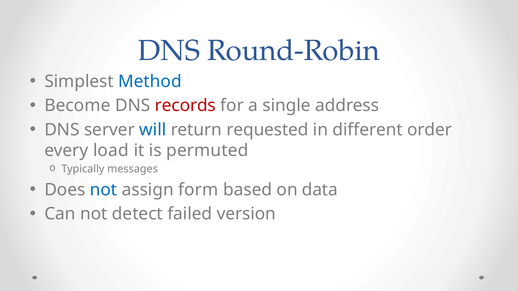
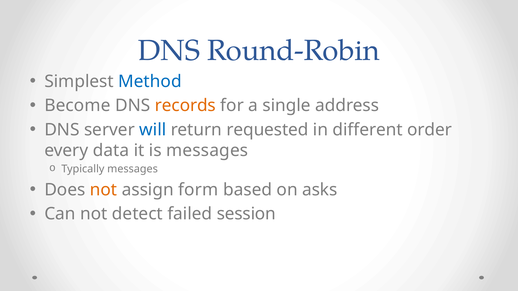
records colour: red -> orange
load: load -> data
is permuted: permuted -> messages
not at (104, 190) colour: blue -> orange
data: data -> asks
version: version -> session
